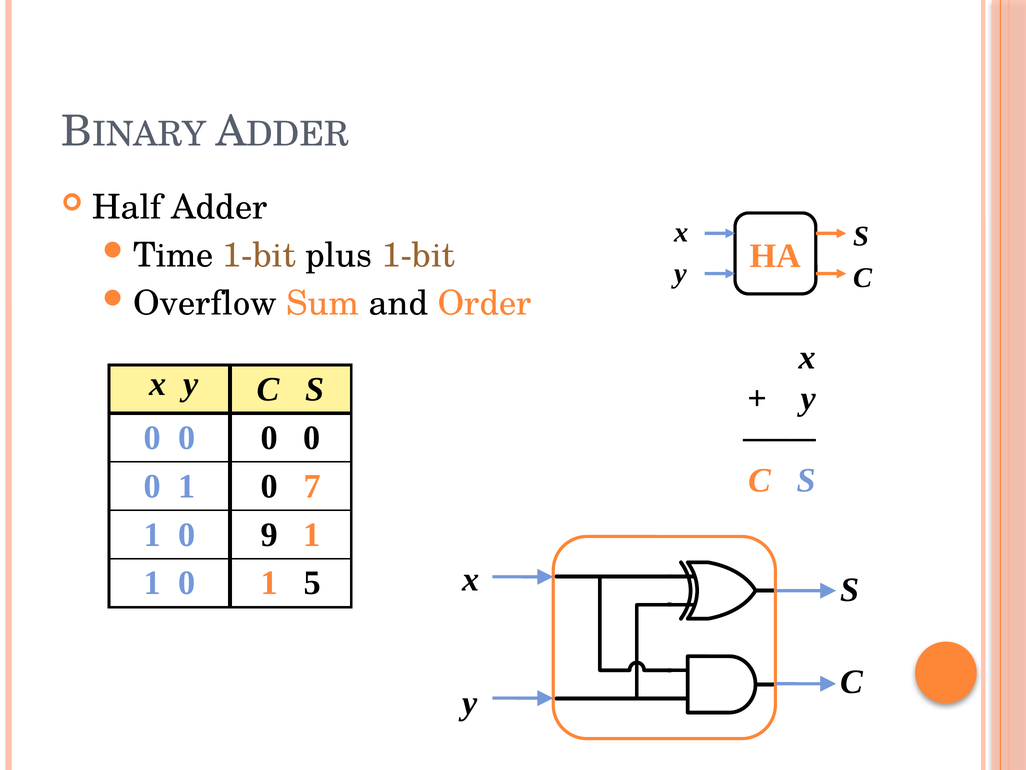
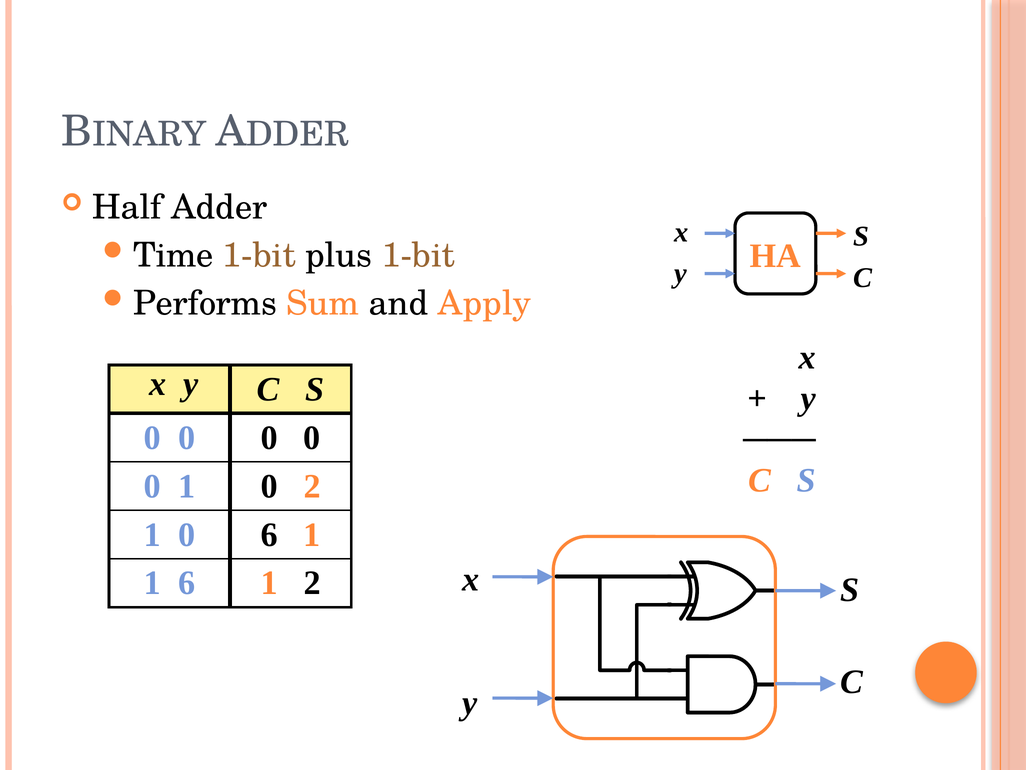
Overflow: Overflow -> Performs
Order: Order -> Apply
0 7: 7 -> 2
0 9: 9 -> 6
0 at (187, 583): 0 -> 6
1 5: 5 -> 2
